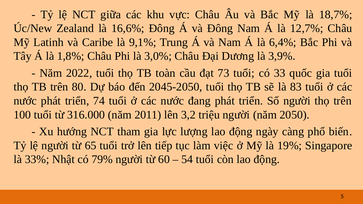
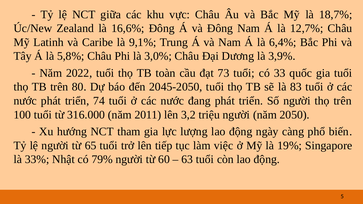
1,8%: 1,8% -> 5,8%
54: 54 -> 63
